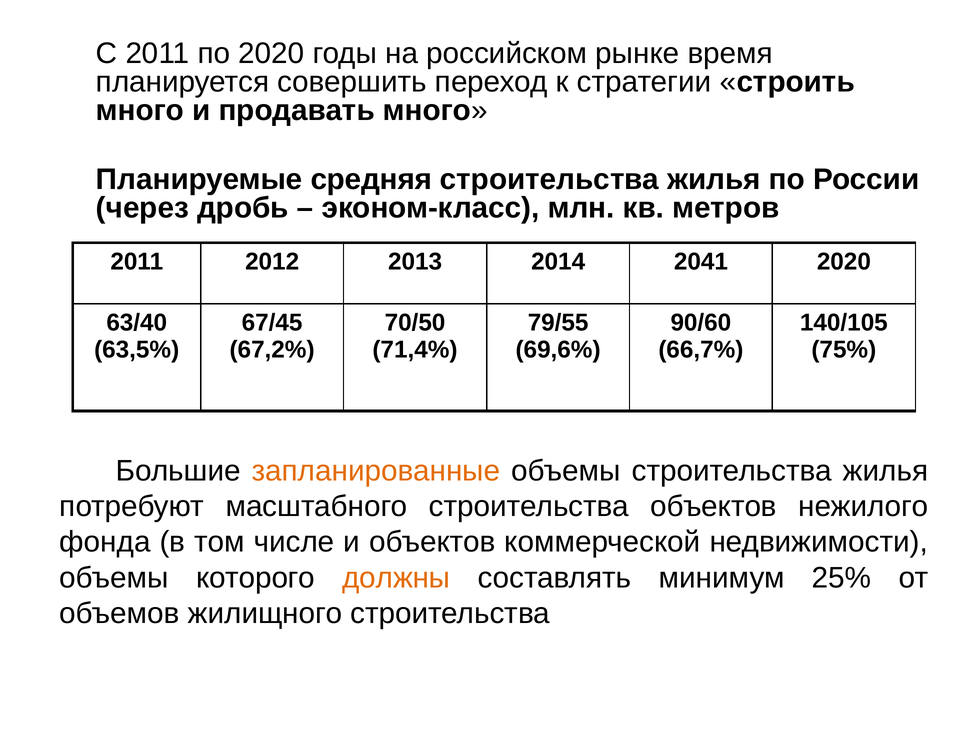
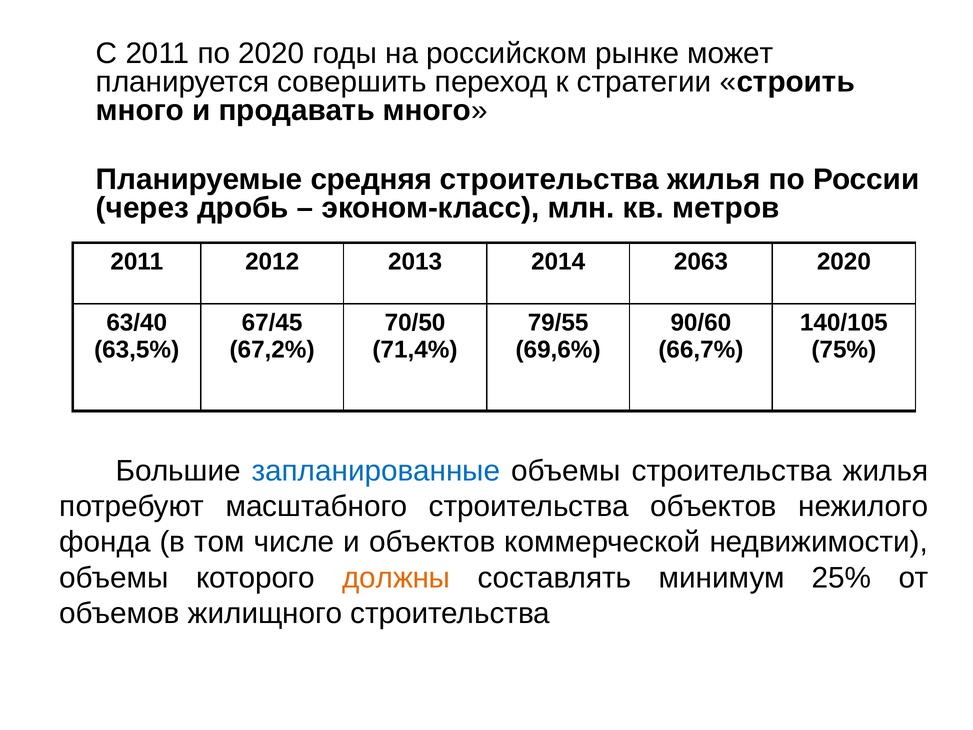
время: время -> может
2041: 2041 -> 2063
запланированные colour: orange -> blue
